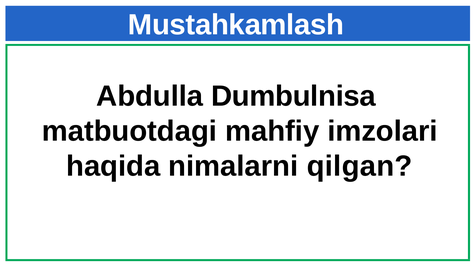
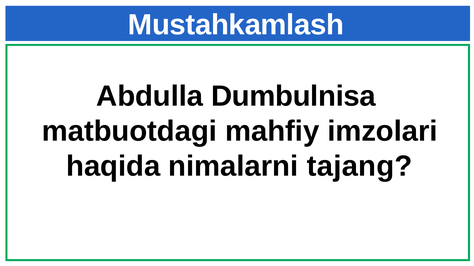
qilgan: qilgan -> tajang
